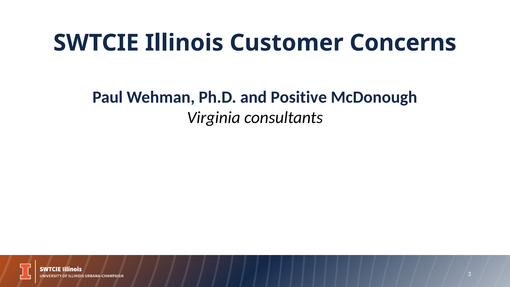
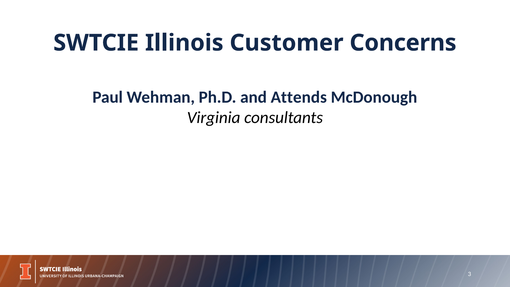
Positive: Positive -> Attends
